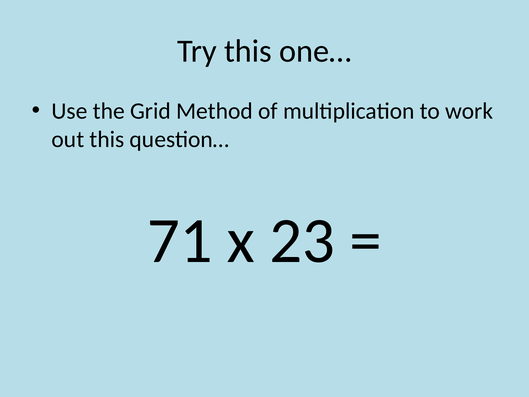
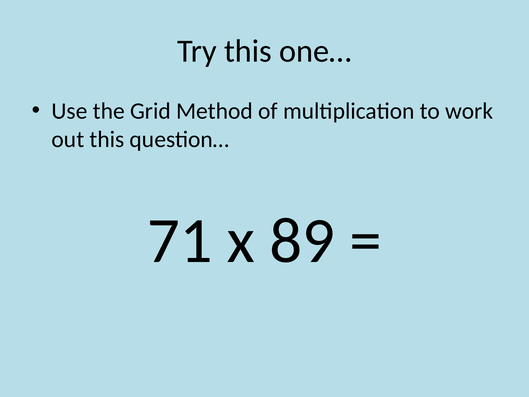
23: 23 -> 89
